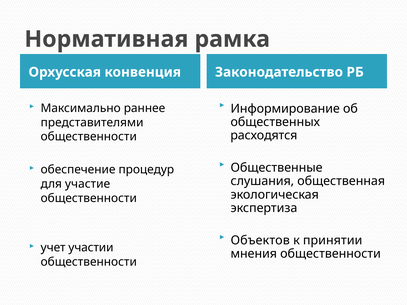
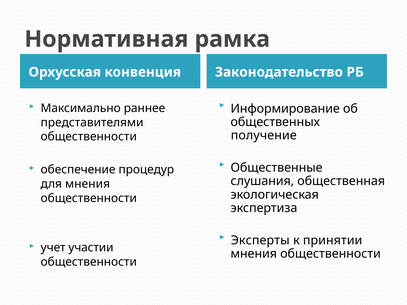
расходятся: расходятся -> получение
для участие: участие -> мнения
Объектов: Объектов -> Эксперты
